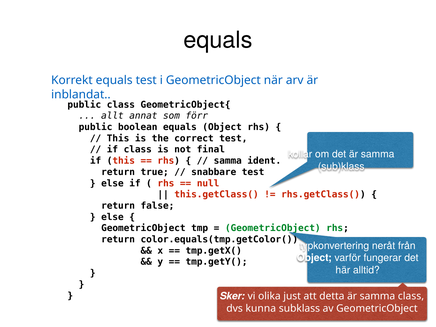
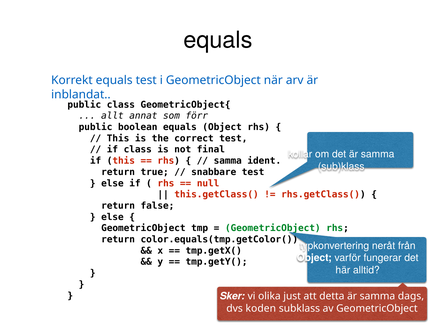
samma class: class -> dags
kunna: kunna -> koden
